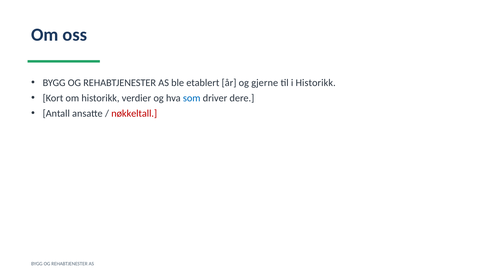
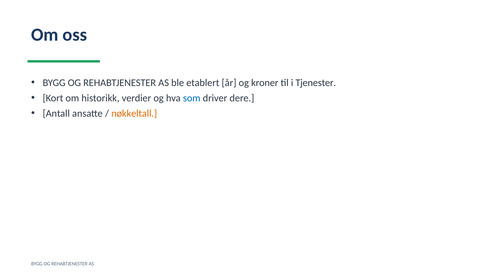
gjerne: gjerne -> kroner
i Historikk: Historikk -> Tjenester
nøkkeltall colour: red -> orange
